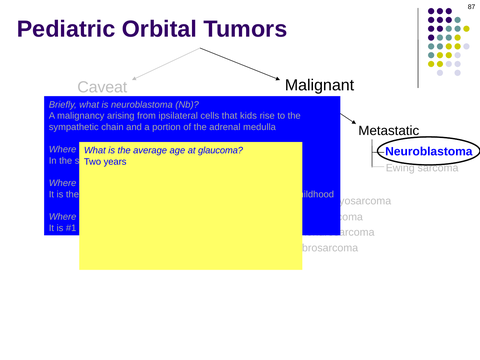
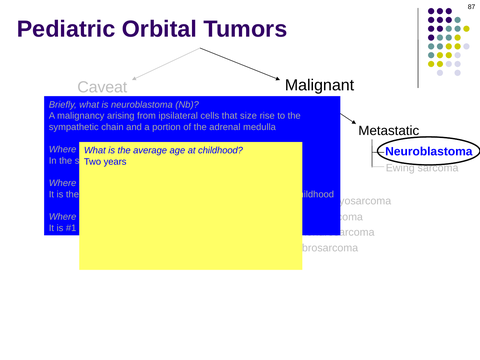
kids: kids -> size
at glaucoma: glaucoma -> childhood
